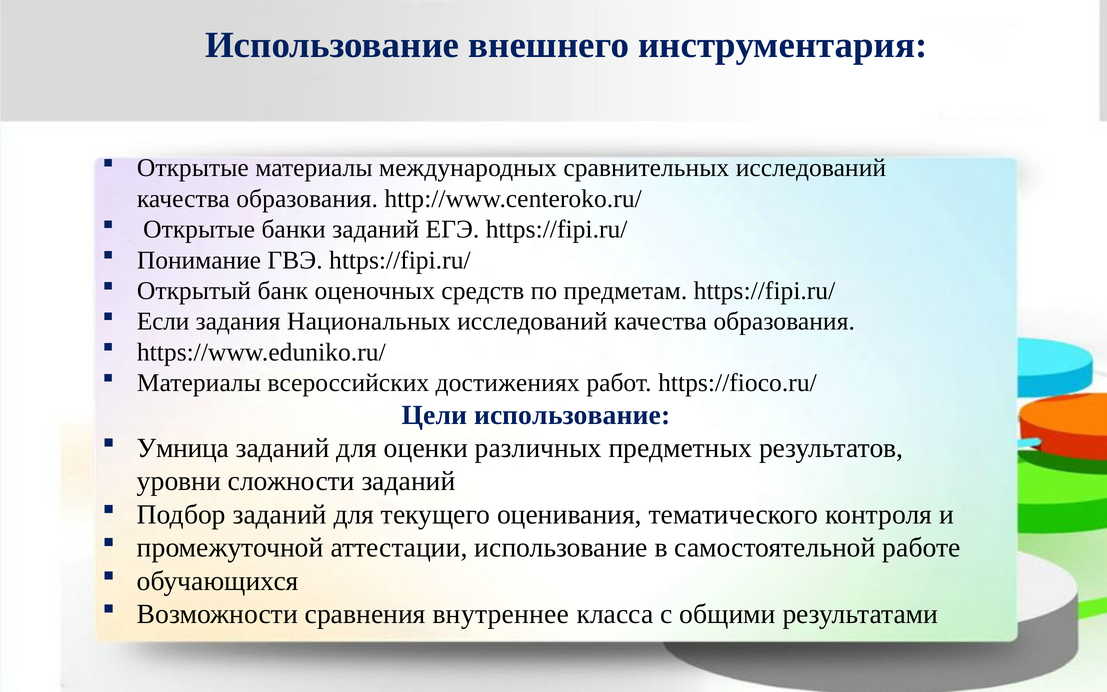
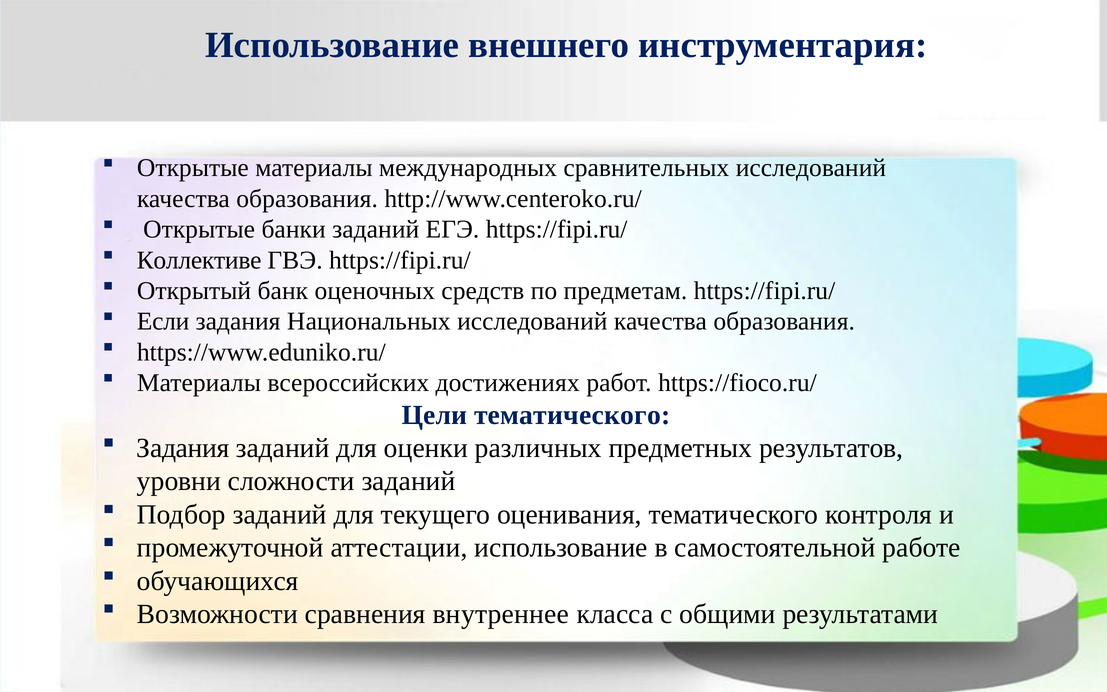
Понимание: Понимание -> Коллективе
Цели использование: использование -> тематического
Умница at (183, 448): Умница -> Задания
